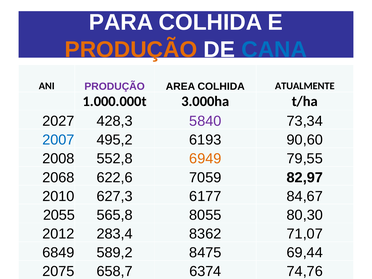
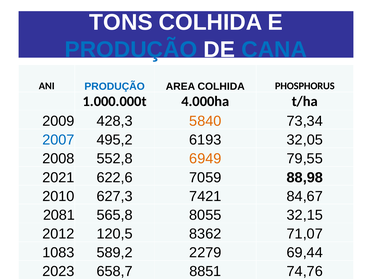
PARA: PARA -> TONS
PRODUÇÃO at (131, 50) colour: orange -> blue
PRODUÇÃO at (115, 86) colour: purple -> blue
ATUALMENTE: ATUALMENTE -> PHOSPHORUS
3.000ha: 3.000ha -> 4.000ha
2027: 2027 -> 2009
5840 colour: purple -> orange
90,60: 90,60 -> 32,05
2068: 2068 -> 2021
82,97: 82,97 -> 88,98
6177: 6177 -> 7421
2055: 2055 -> 2081
80,30: 80,30 -> 32,15
283,4: 283,4 -> 120,5
6849: 6849 -> 1083
8475: 8475 -> 2279
2075: 2075 -> 2023
6374: 6374 -> 8851
